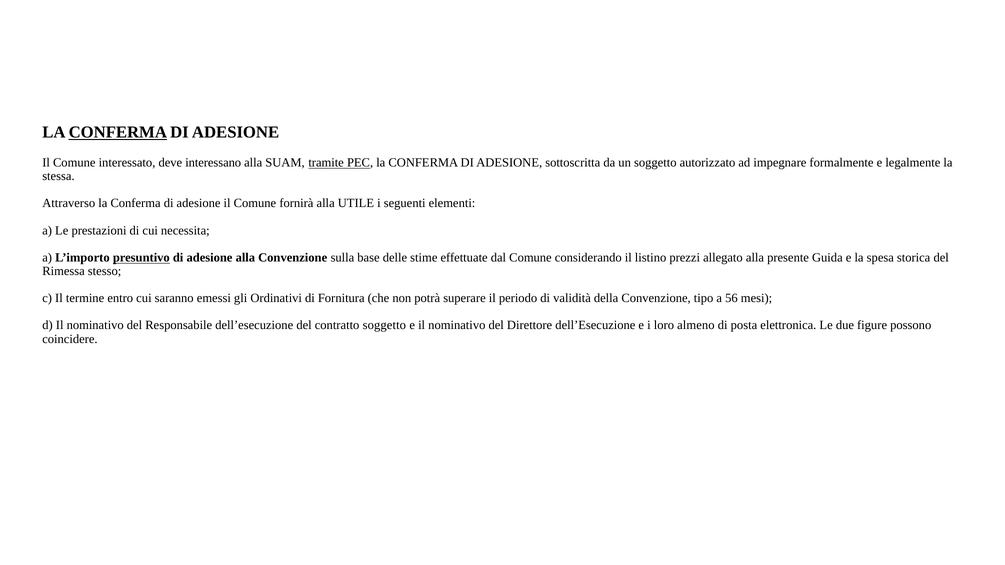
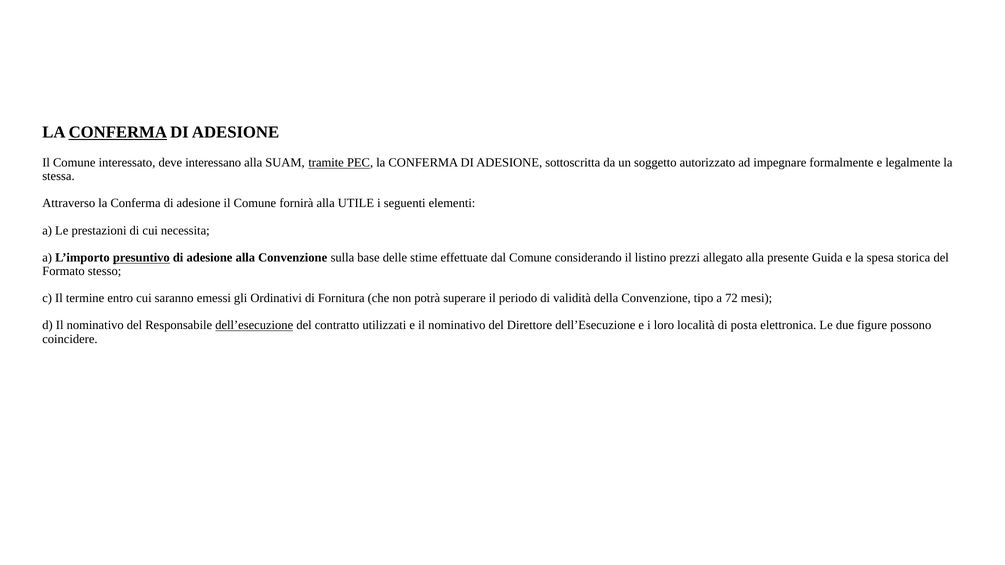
Rimessa: Rimessa -> Formato
56: 56 -> 72
dell’esecuzione at (254, 326) underline: none -> present
contratto soggetto: soggetto -> utilizzati
almeno: almeno -> località
